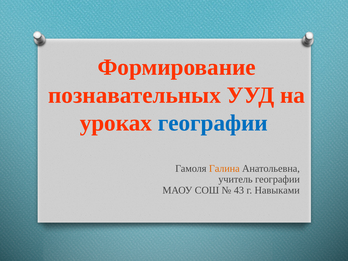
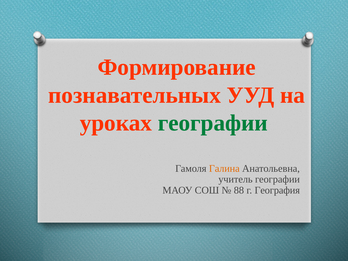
географии at (213, 123) colour: blue -> green
43: 43 -> 88
Навыками: Навыками -> География
